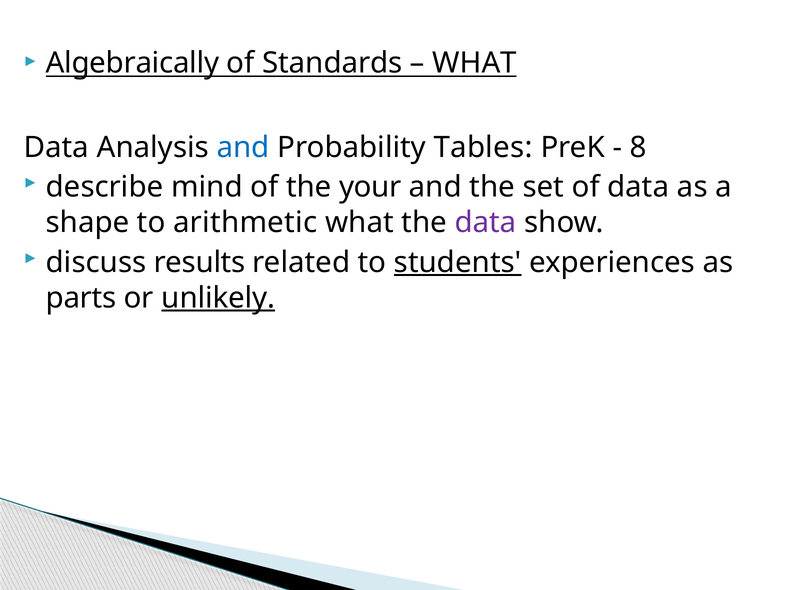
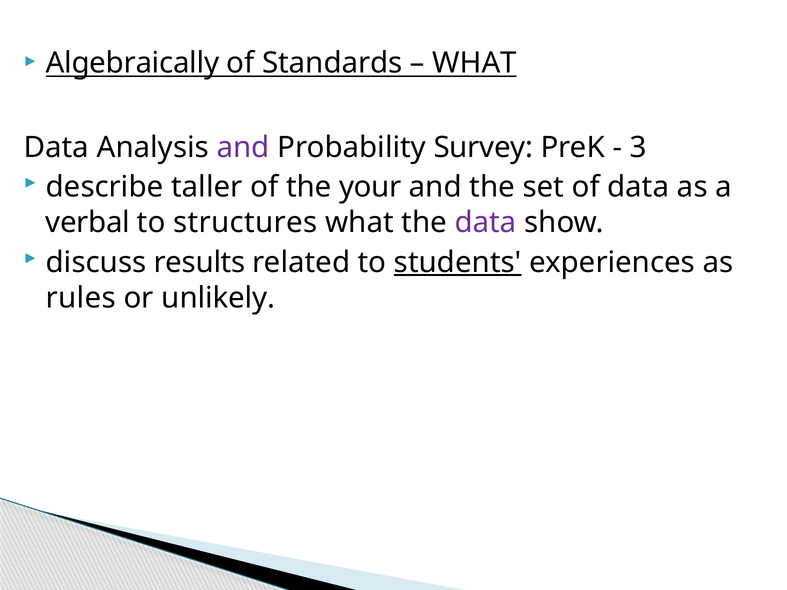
and at (243, 147) colour: blue -> purple
Tables: Tables -> Survey
8: 8 -> 3
mind: mind -> taller
shape: shape -> verbal
arithmetic: arithmetic -> structures
parts: parts -> rules
unlikely underline: present -> none
